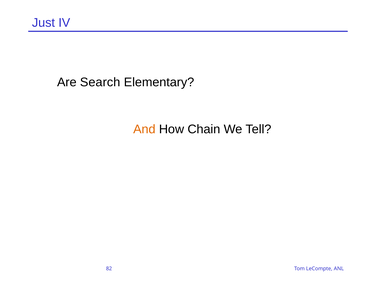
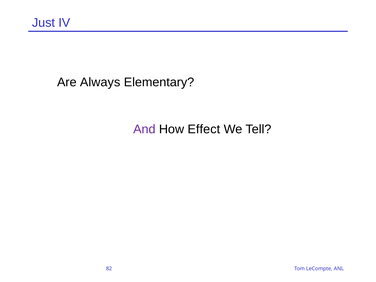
Search: Search -> Always
And colour: orange -> purple
Chain: Chain -> Effect
